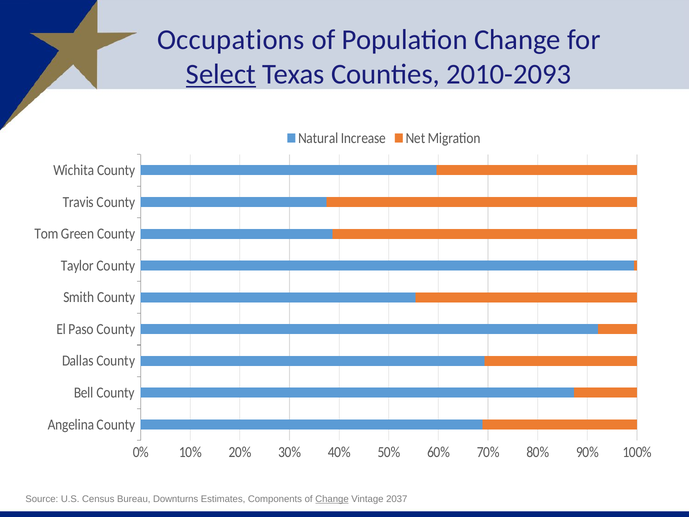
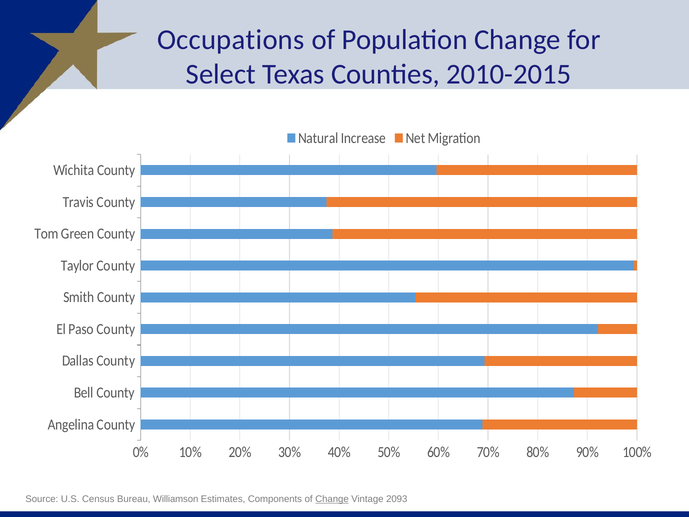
Select underline: present -> none
2010-2093: 2010-2093 -> 2010-2015
Downturns: Downturns -> Williamson
2037: 2037 -> 2093
